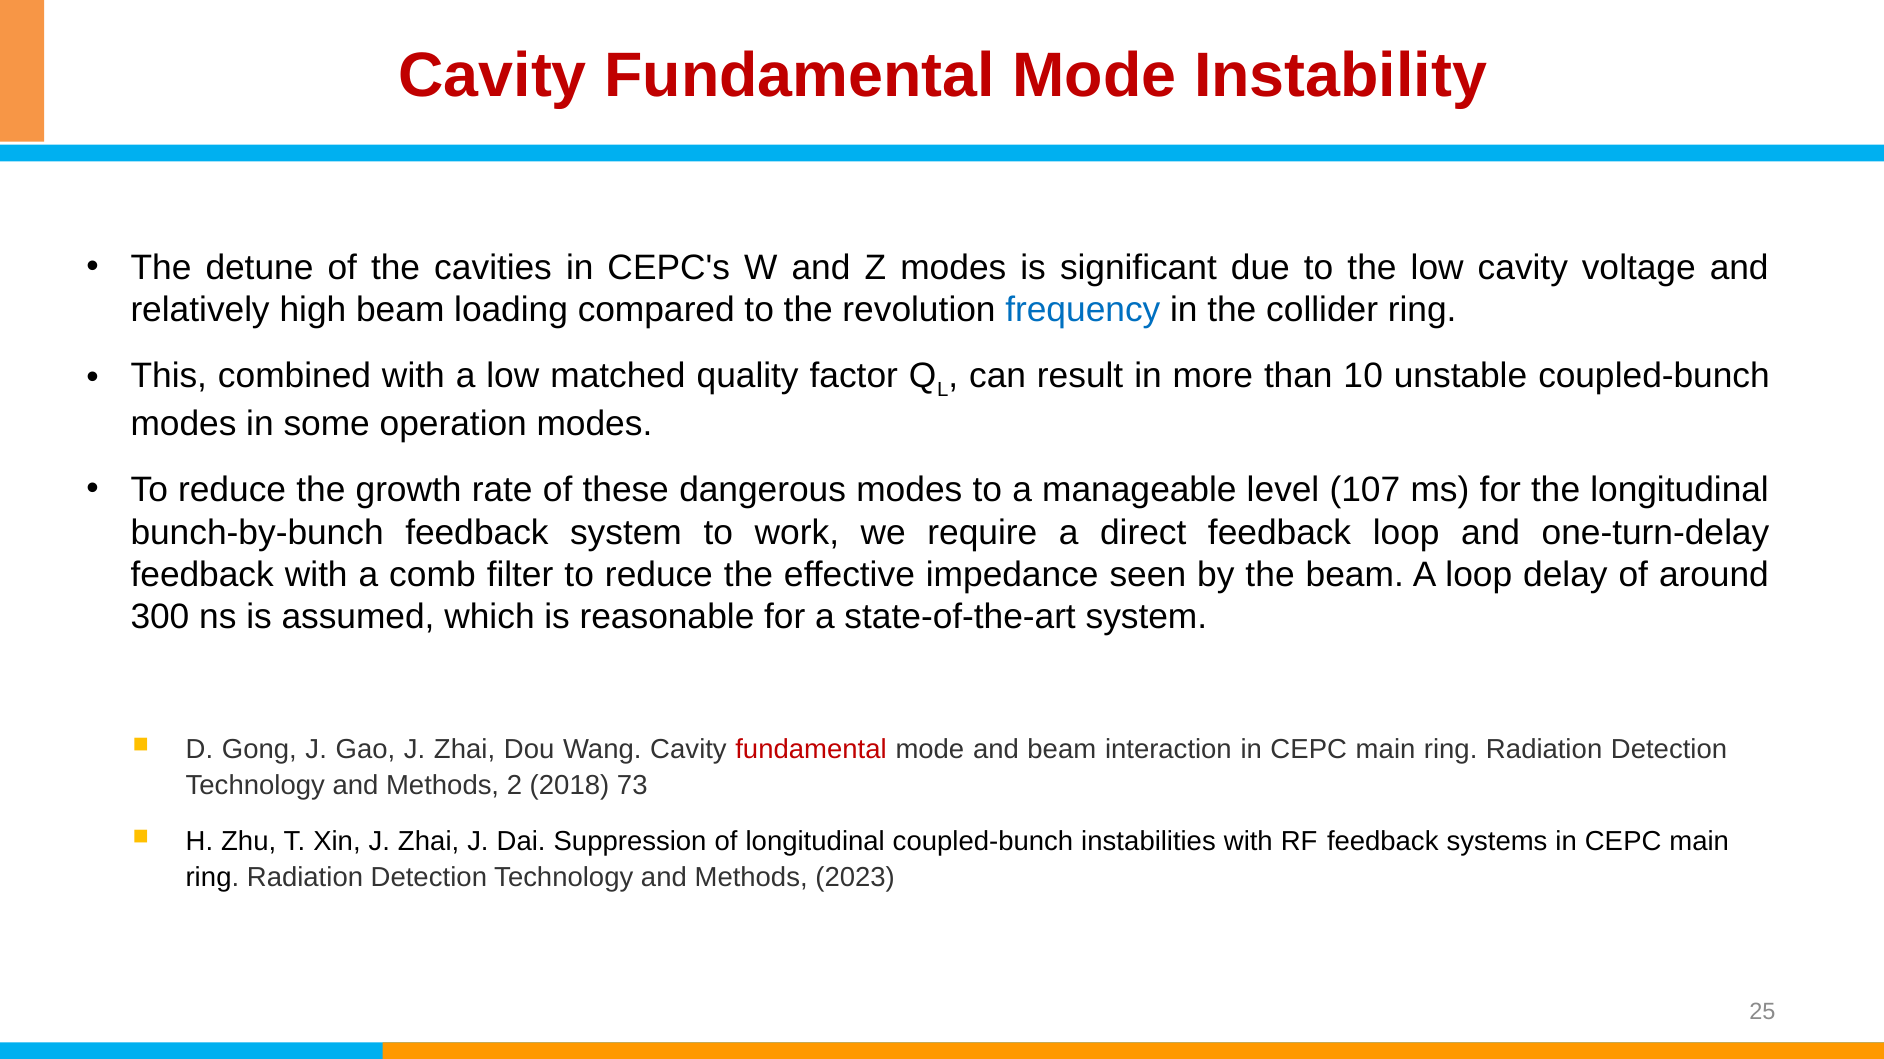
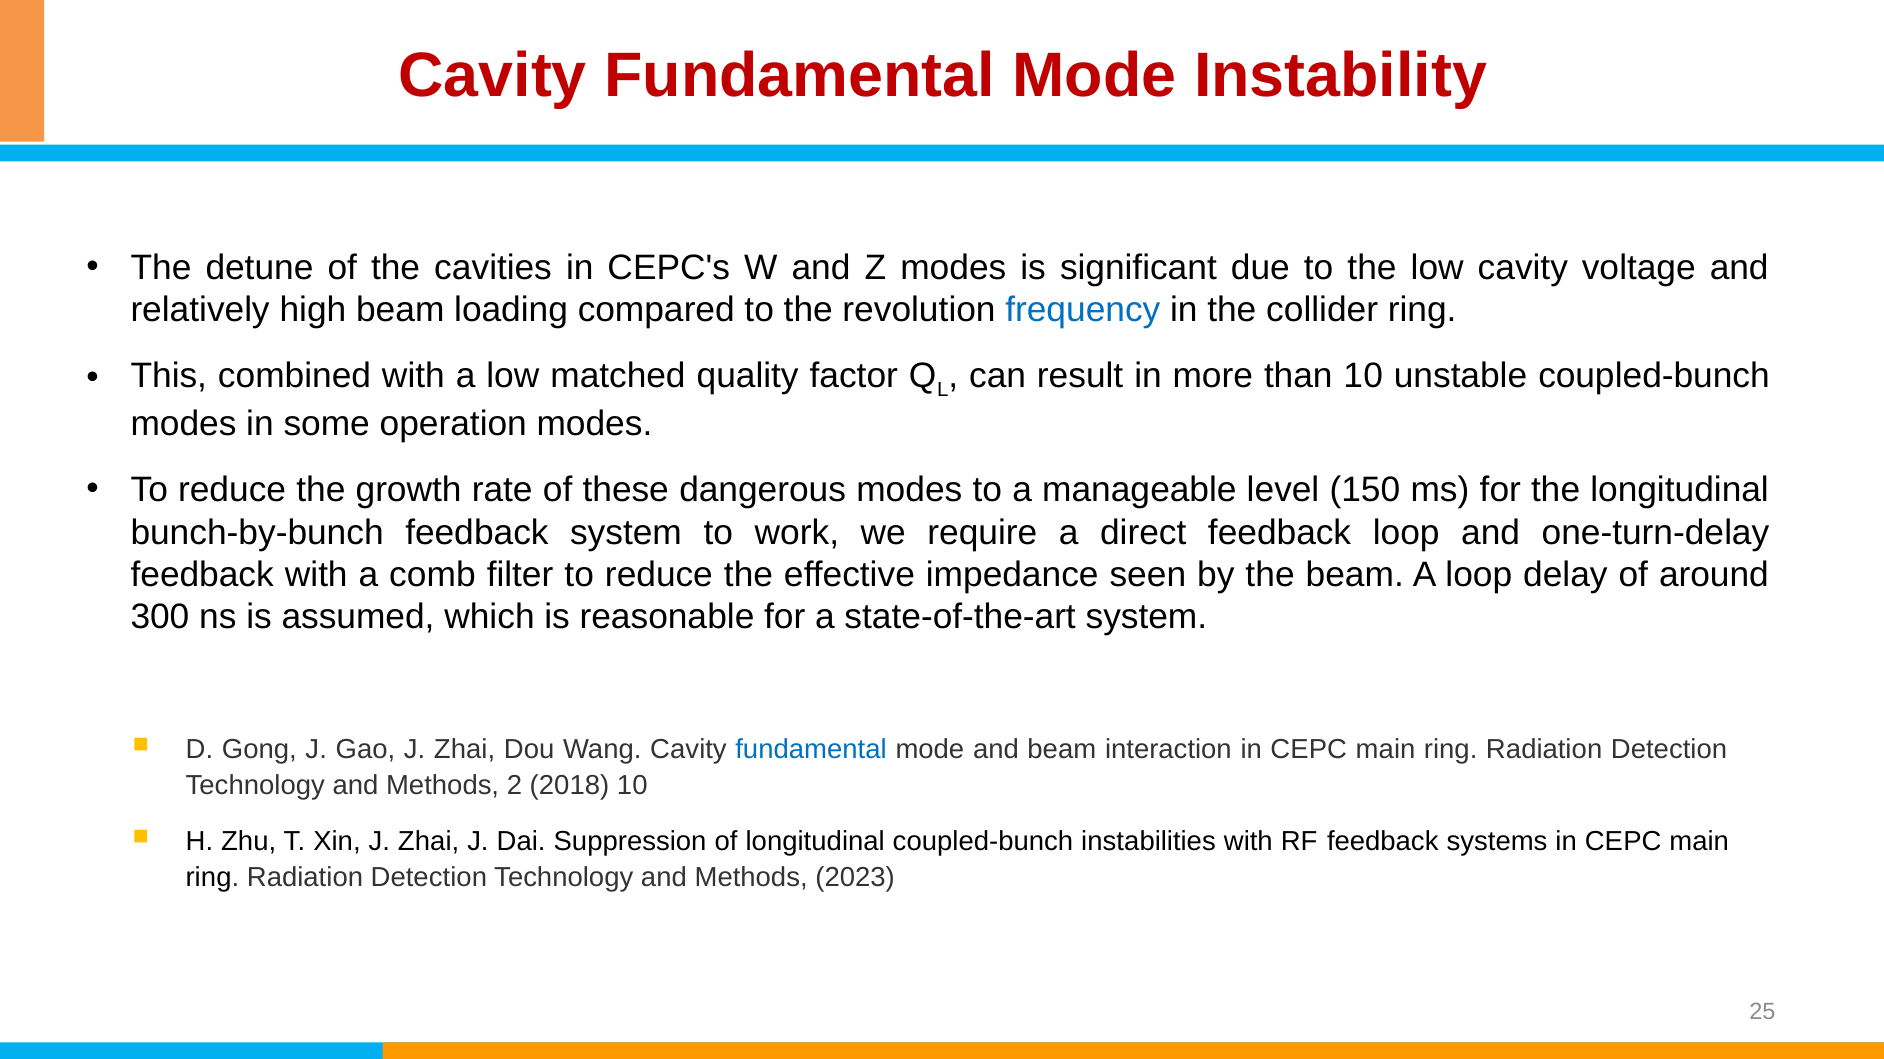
107: 107 -> 150
fundamental at (811, 750) colour: red -> blue
2018 73: 73 -> 10
